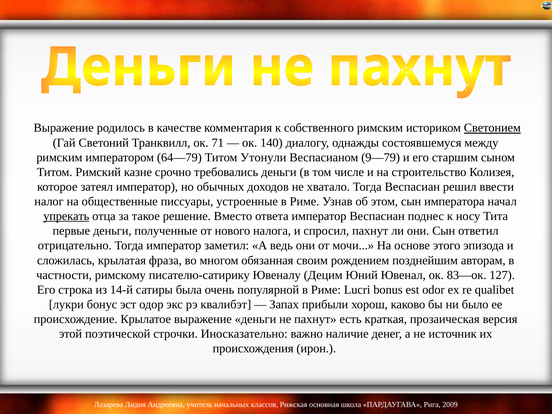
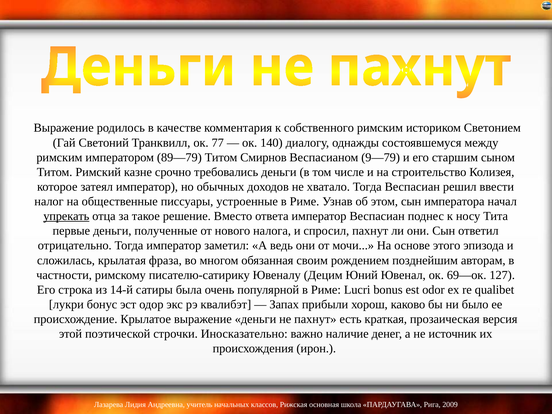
Светонием underline: present -> none
71: 71 -> 77
64—79: 64—79 -> 89—79
Утонули: Утонули -> Смирнов
83—ок: 83—ок -> 69—ок
